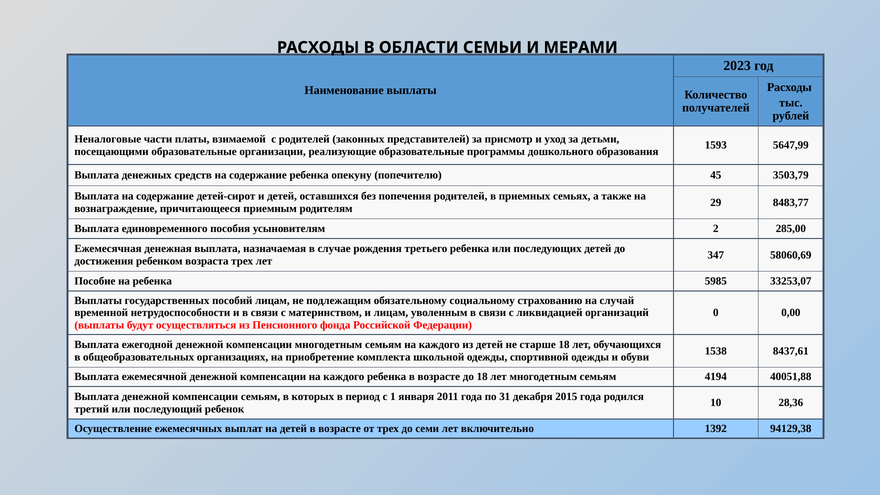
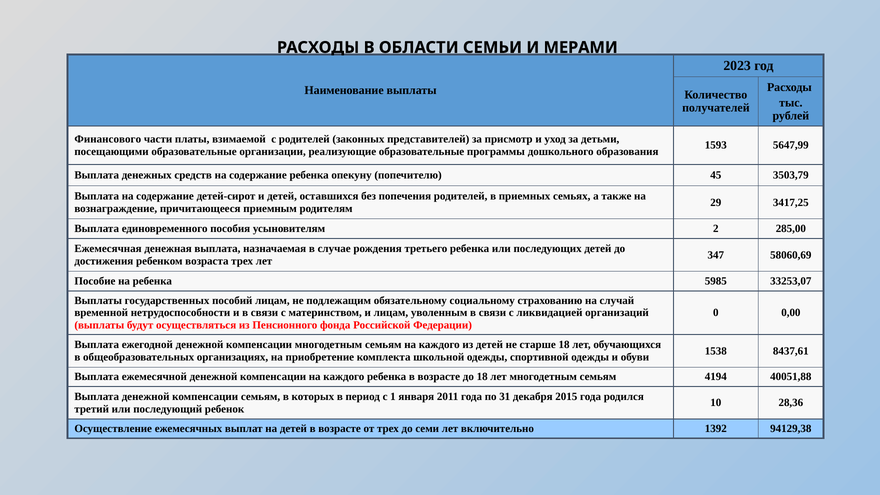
Неналоговые: Неналоговые -> Финансового
8483,77: 8483,77 -> 3417,25
